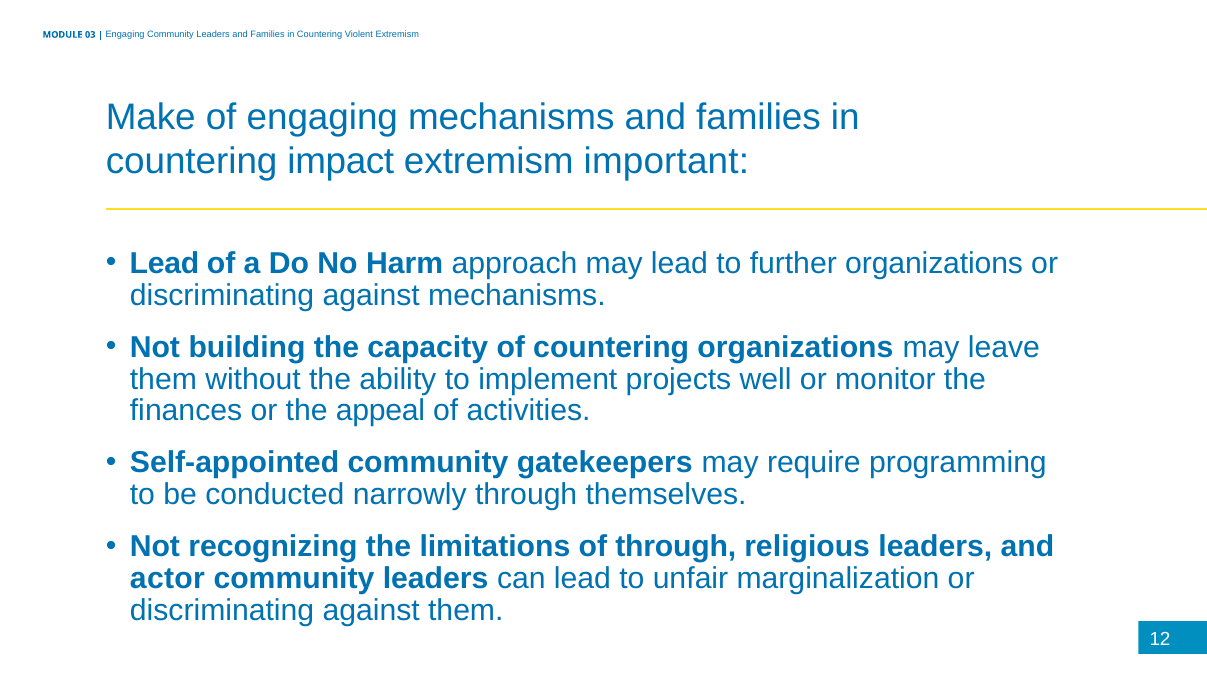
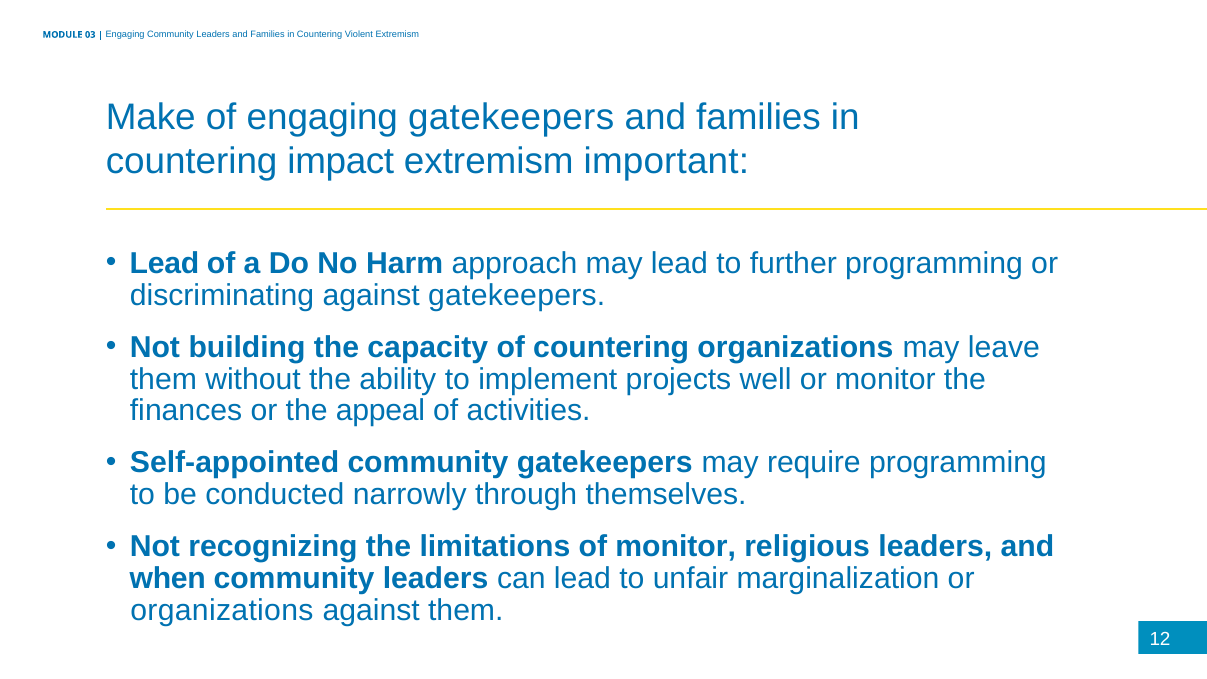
engaging mechanisms: mechanisms -> gatekeepers
further organizations: organizations -> programming
against mechanisms: mechanisms -> gatekeepers
of through: through -> monitor
actor: actor -> when
discriminating at (222, 610): discriminating -> organizations
